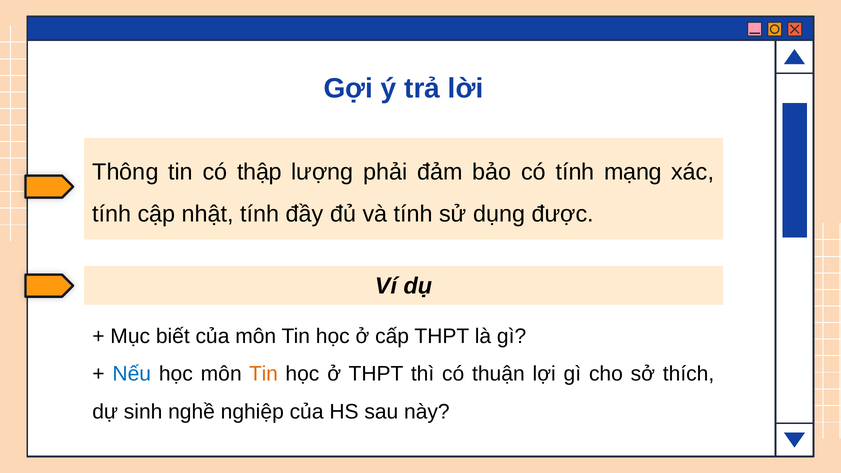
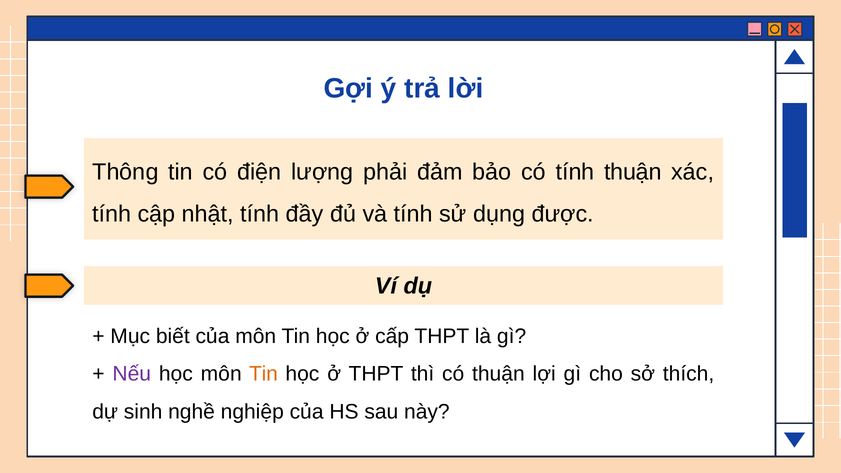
thập: thập -> điện
tính mạng: mạng -> thuận
Nếu colour: blue -> purple
